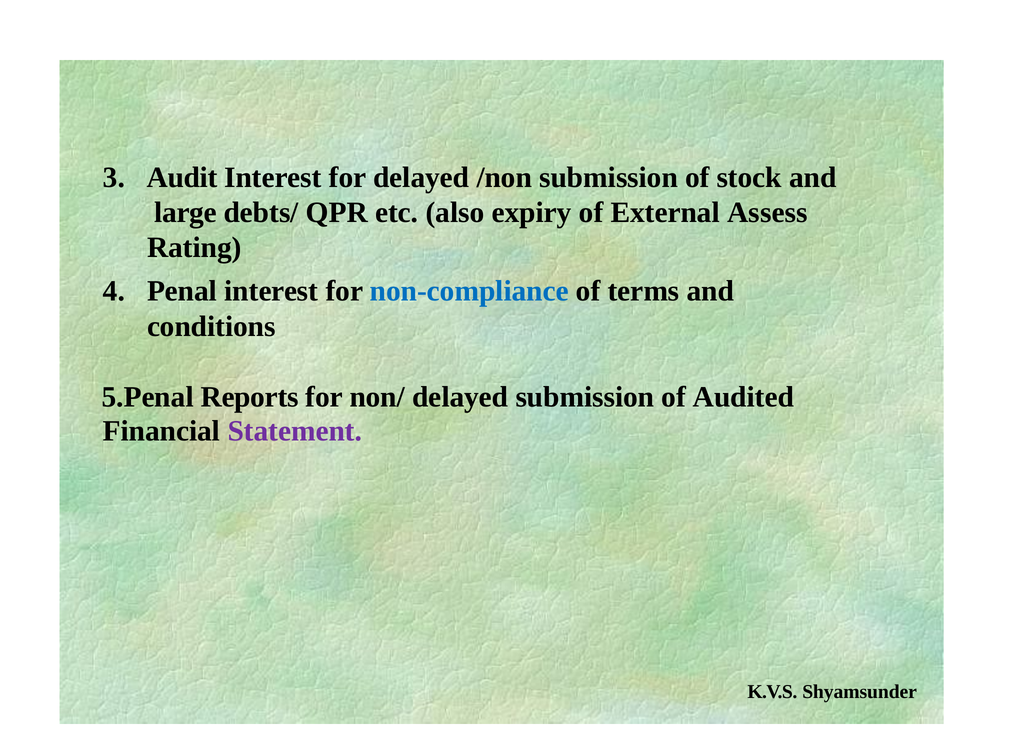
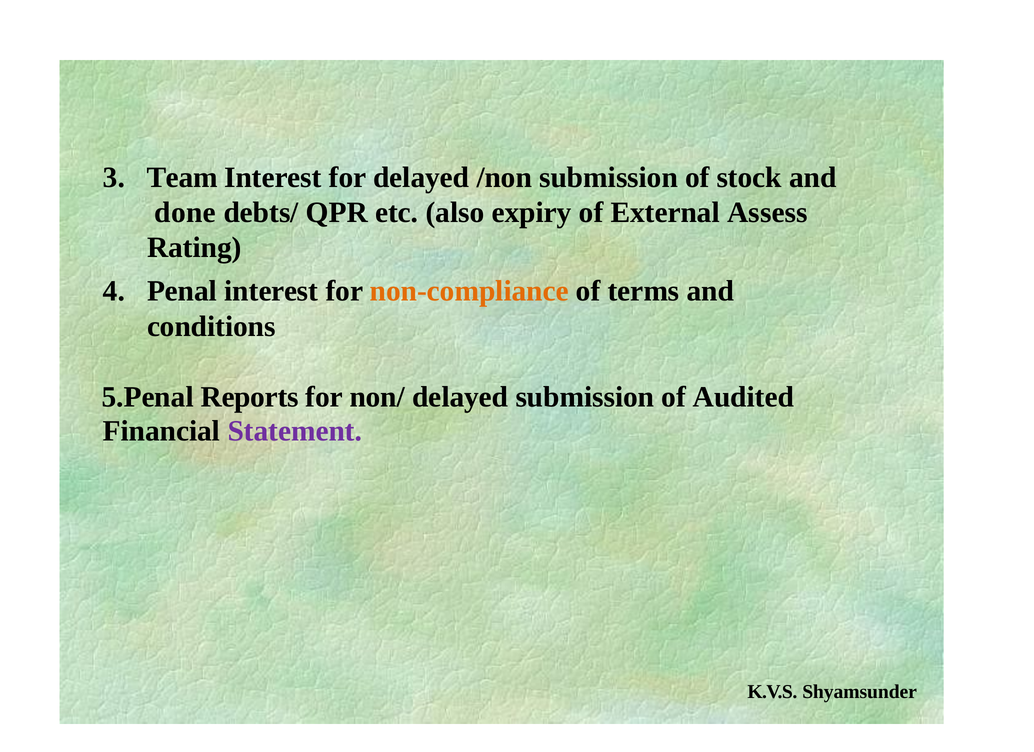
Audit: Audit -> Team
large: large -> done
non-compliance colour: blue -> orange
